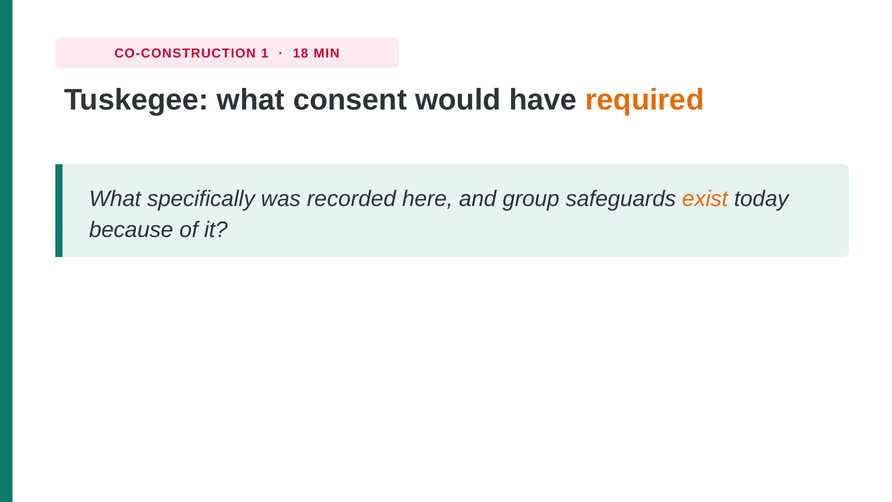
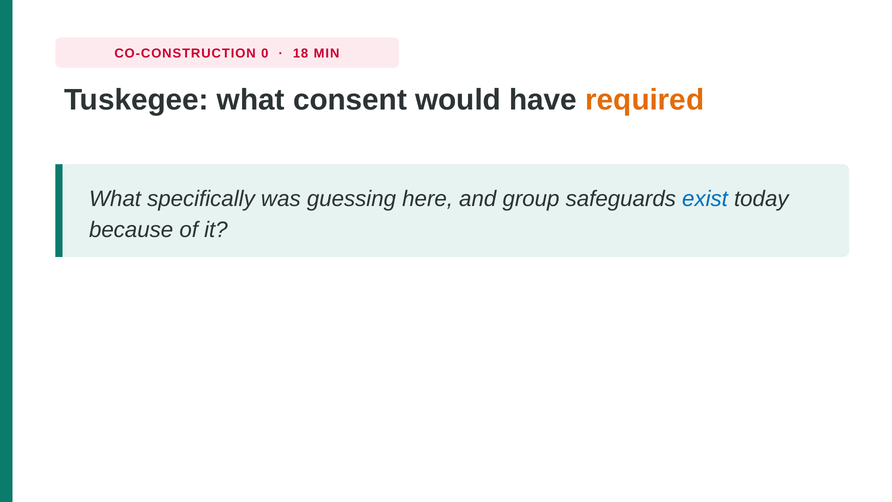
1: 1 -> 0
recorded: recorded -> guessing
exist colour: orange -> blue
